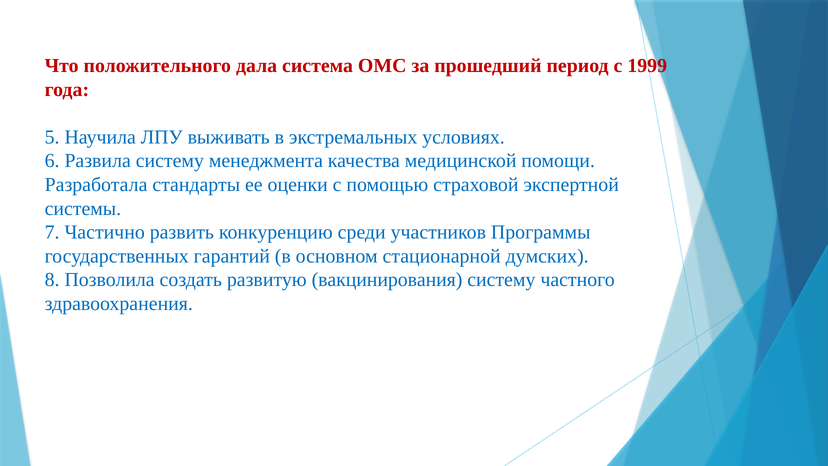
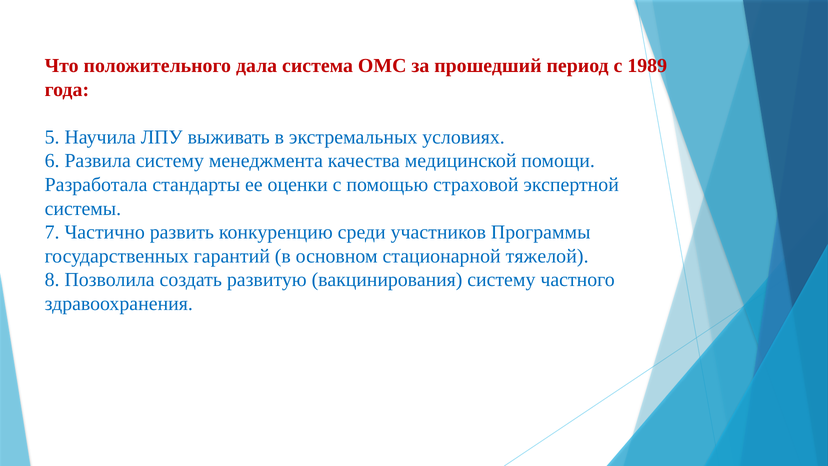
1999: 1999 -> 1989
думских: думских -> тяжелой
